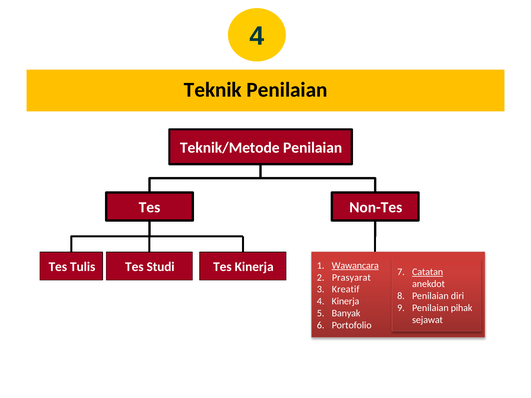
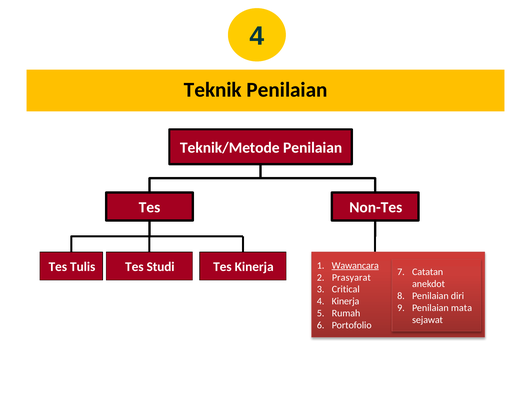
Catatan underline: present -> none
Kreatif: Kreatif -> Critical
pihak: pihak -> mata
Banyak: Banyak -> Rumah
